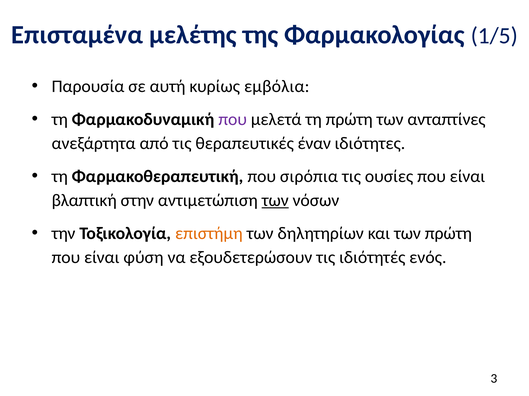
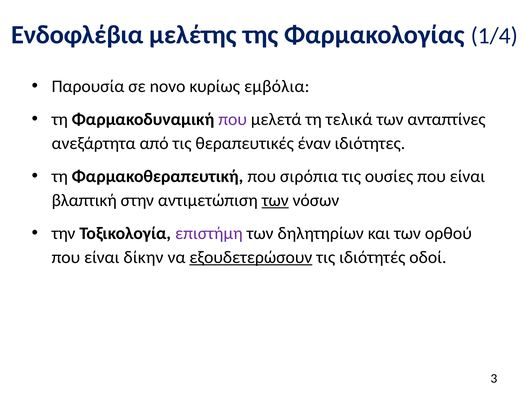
Επισταμένα: Επισταμένα -> Ενδοφλέβια
1/5: 1/5 -> 1/4
αυτή: αυτή -> novo
τη πρώτη: πρώτη -> τελικά
επιστήμη colour: orange -> purple
των πρώτη: πρώτη -> ορθού
φύση: φύση -> δίκην
εξουδετερώσουν underline: none -> present
ενός: ενός -> οδοί
